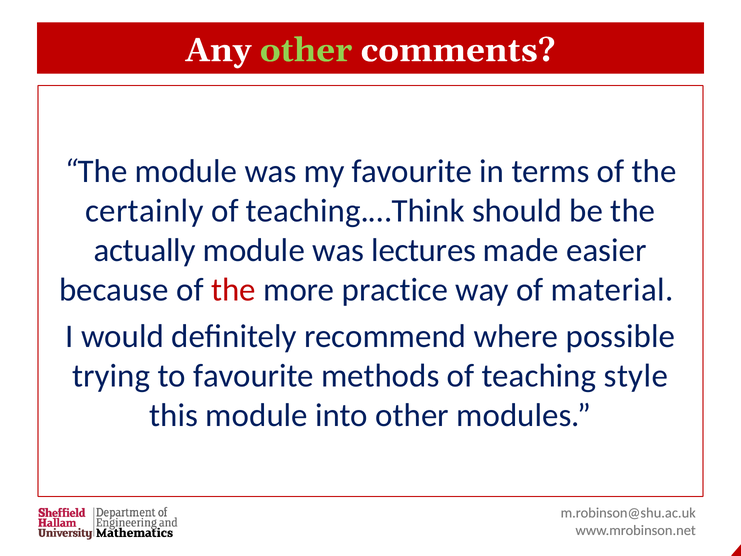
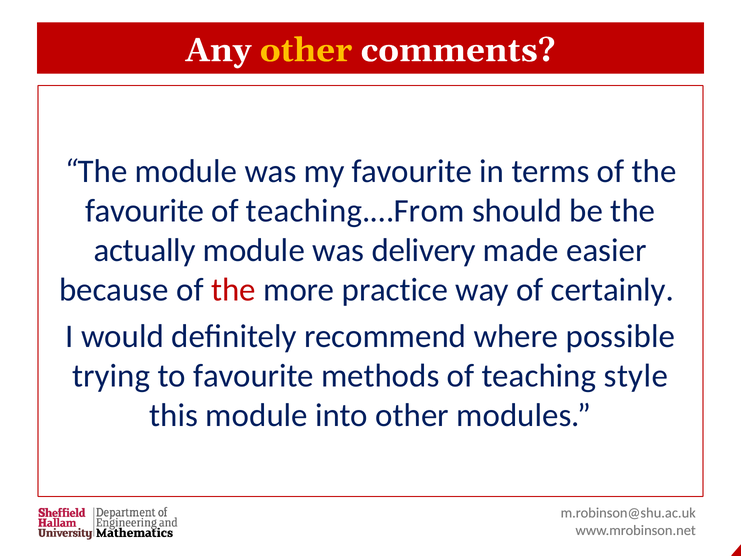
other at (306, 50) colour: light green -> yellow
certainly at (144, 211): certainly -> favourite
teaching.…Think: teaching.…Think -> teaching.…From
lectures: lectures -> delivery
material: material -> certainly
